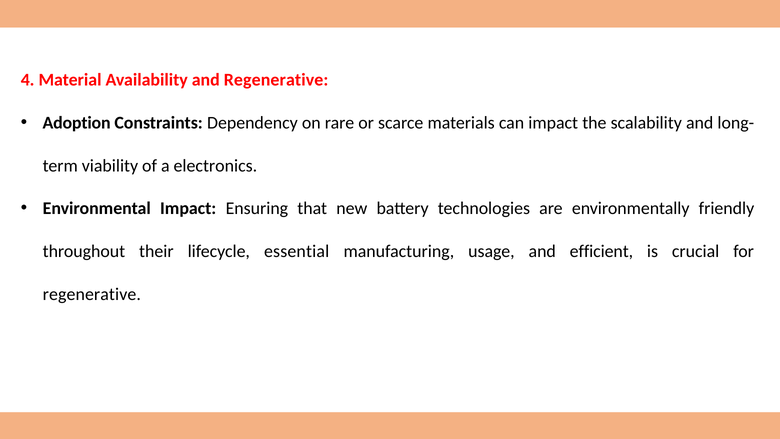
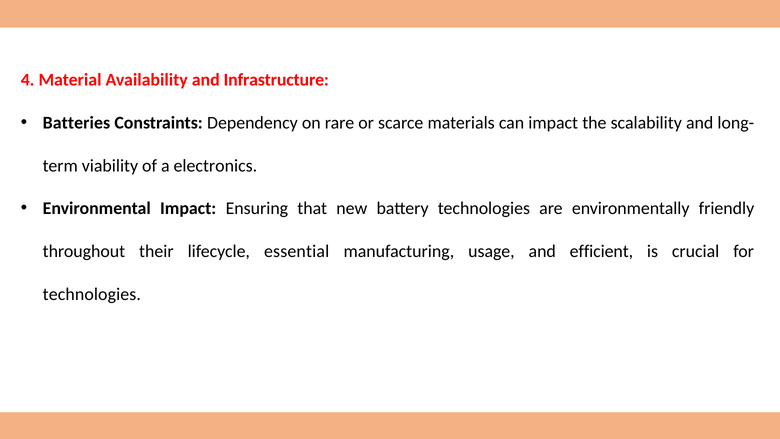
and Regenerative: Regenerative -> Infrastructure
Adoption: Adoption -> Batteries
regenerative at (92, 294): regenerative -> technologies
